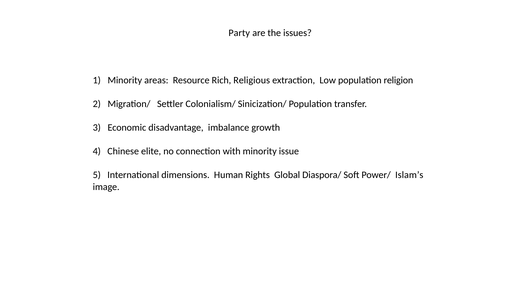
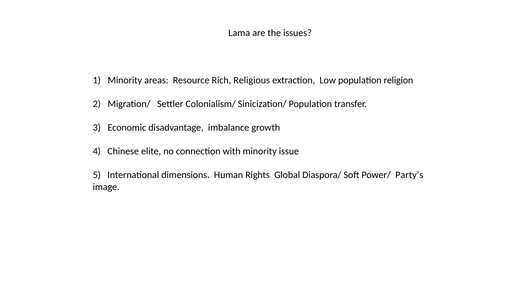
Party: Party -> Lama
Islam’s: Islam’s -> Party’s
